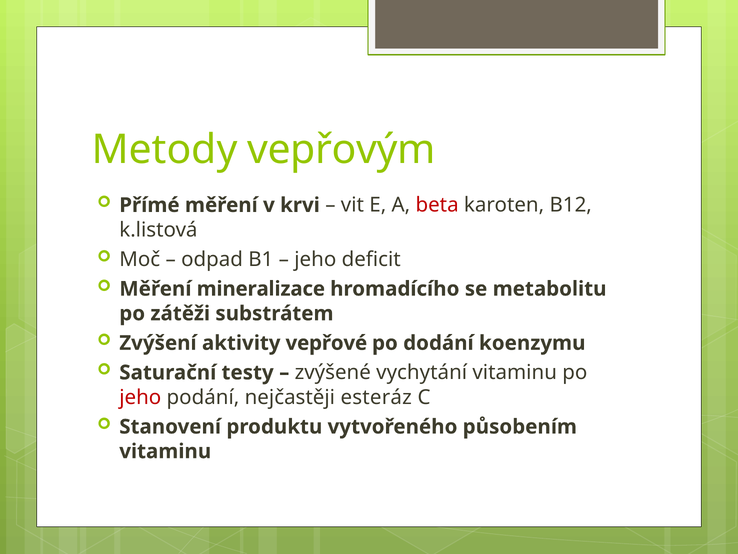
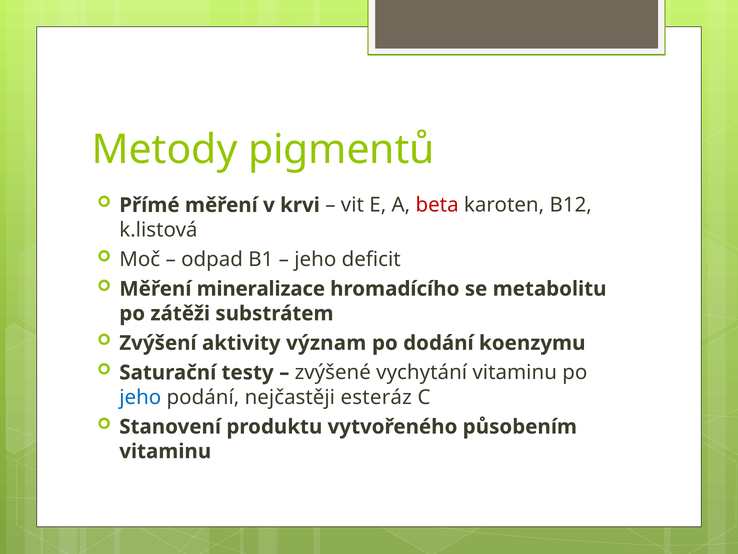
vepřovým: vepřovým -> pigmentů
vepřové: vepřové -> význam
jeho at (140, 397) colour: red -> blue
